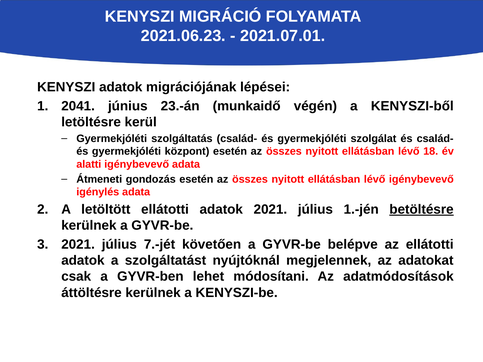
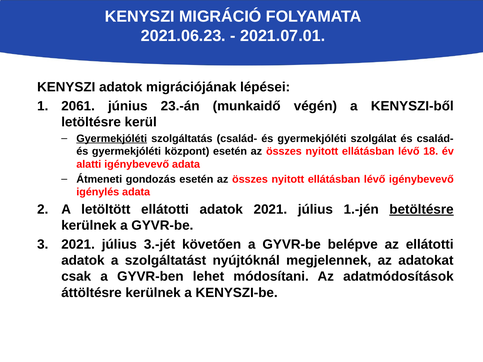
2041: 2041 -> 2061
Gyermekjóléti at (112, 139) underline: none -> present
7.-jét: 7.-jét -> 3.-jét
